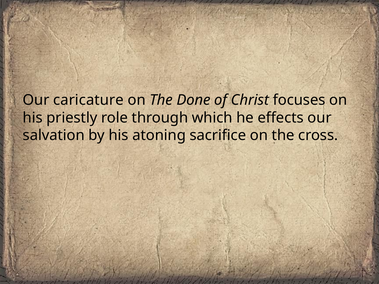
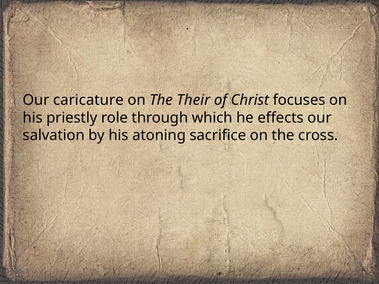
Done: Done -> Their
